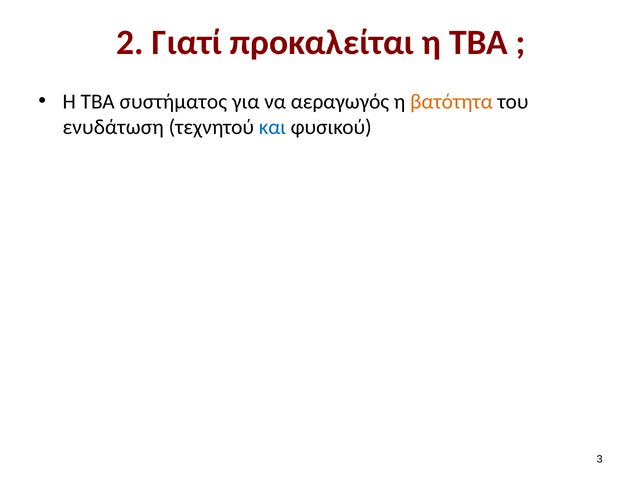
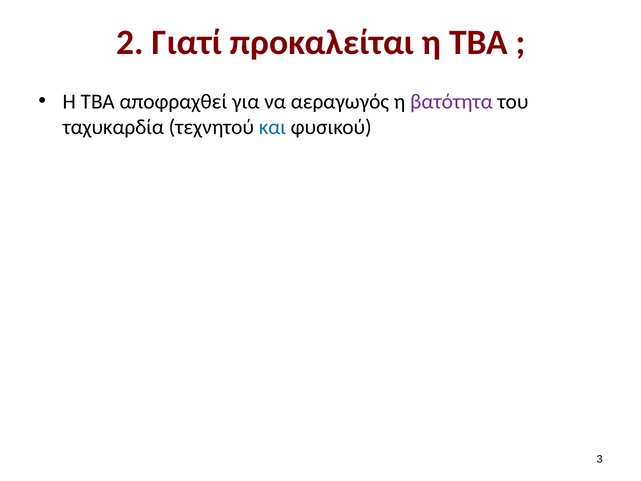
συστήματος: συστήματος -> αποφραχθεί
βατότητα colour: orange -> purple
ενυδάτωση: ενυδάτωση -> ταχυκαρδία
